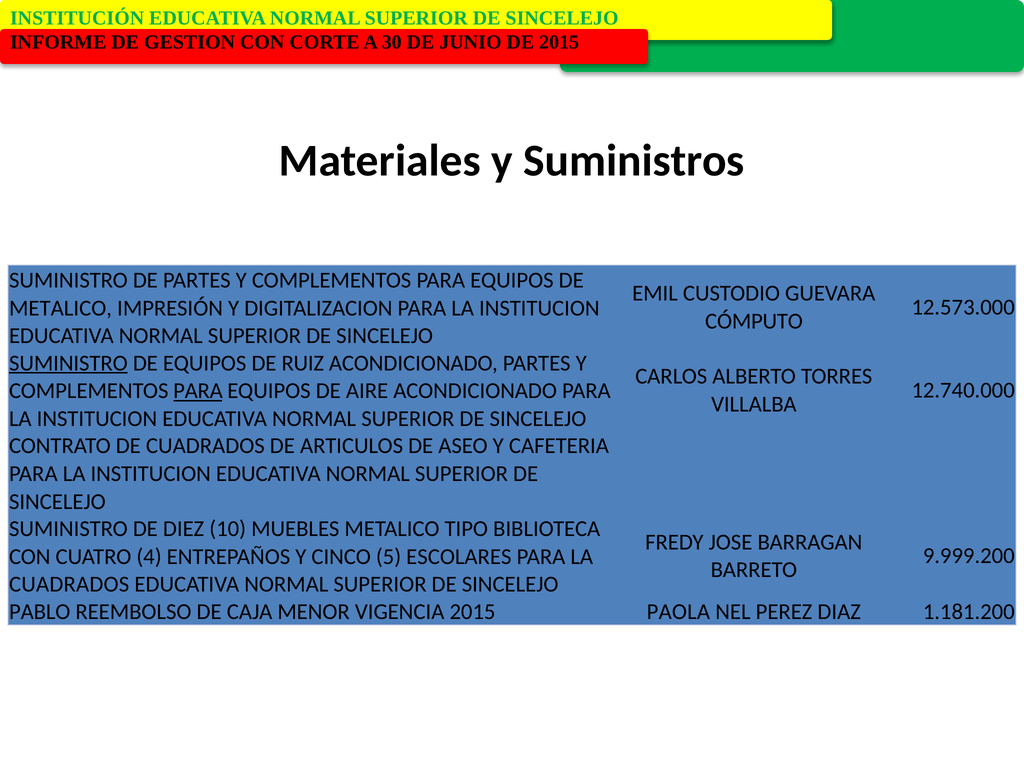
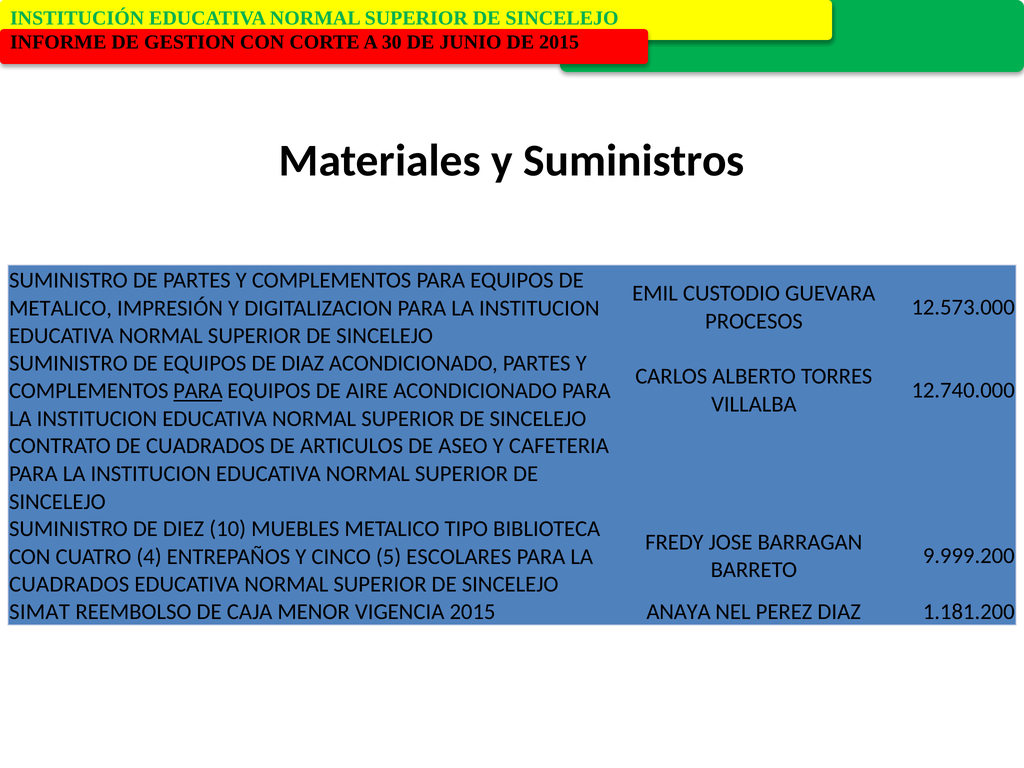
CÓMPUTO: CÓMPUTO -> PROCESOS
SUMINISTRO at (68, 363) underline: present -> none
DE RUIZ: RUIZ -> DIAZ
PABLO: PABLO -> SIMAT
PAOLA: PAOLA -> ANAYA
